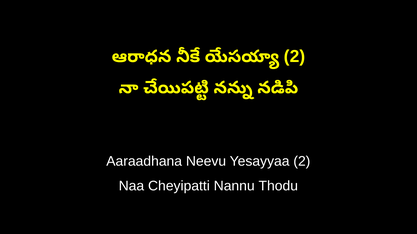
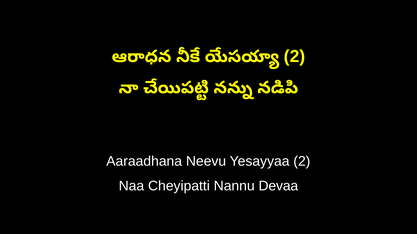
Thodu: Thodu -> Devaa
